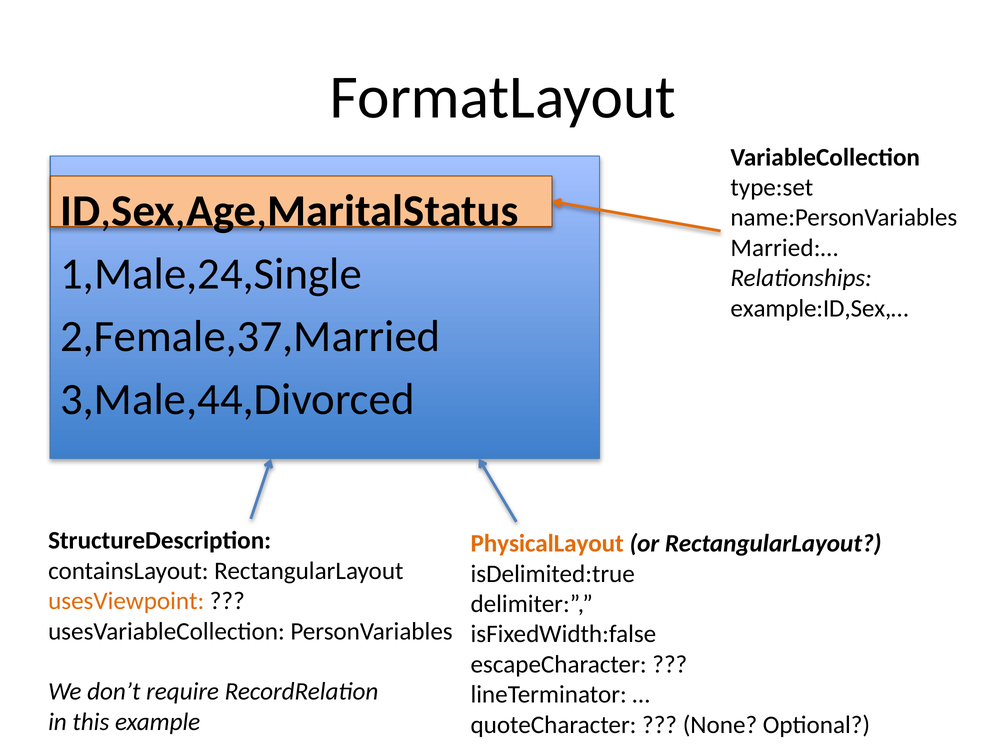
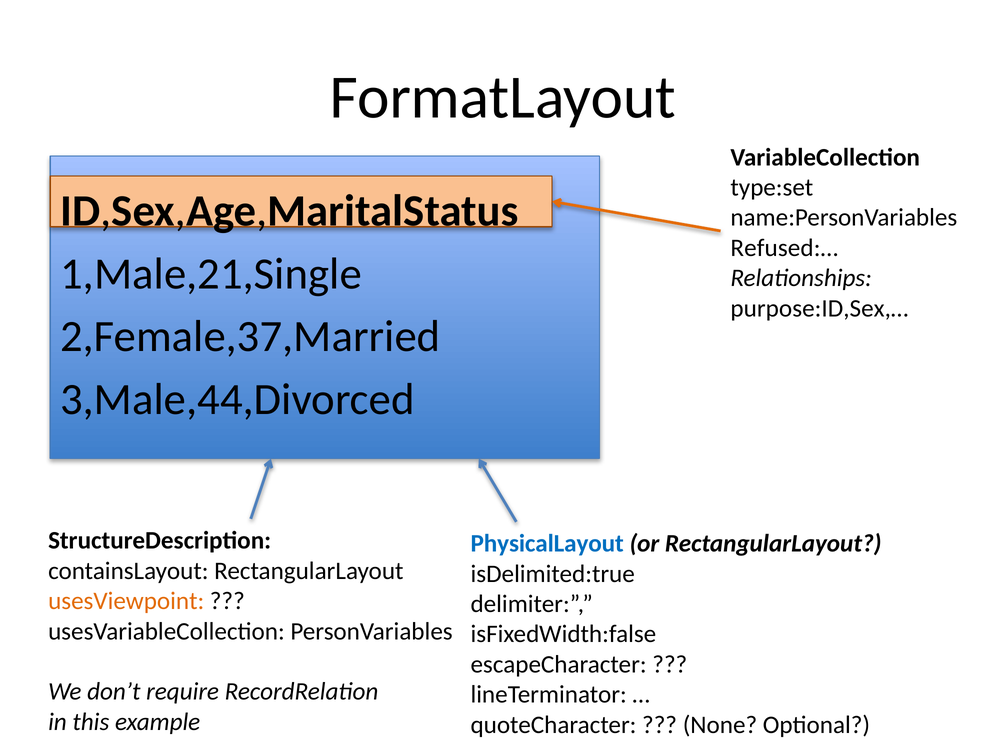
Married:…: Married:… -> Refused:…
1,Male,24,Single: 1,Male,24,Single -> 1,Male,21,Single
example:ID,Sex,…: example:ID,Sex,… -> purpose:ID,Sex,…
PhysicalLayout colour: orange -> blue
